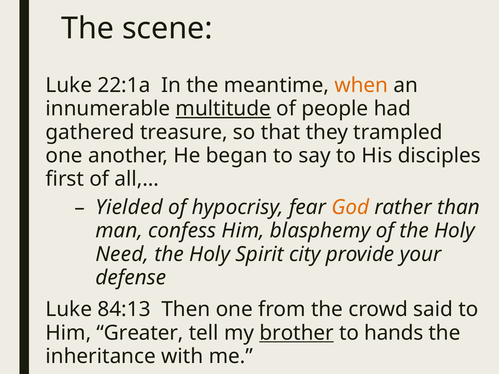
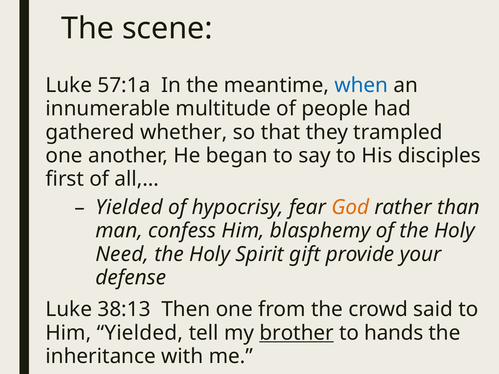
22:1a: 22:1a -> 57:1a
when colour: orange -> blue
multitude underline: present -> none
treasure: treasure -> whether
city: city -> gift
84:13: 84:13 -> 38:13
Him Greater: Greater -> Yielded
